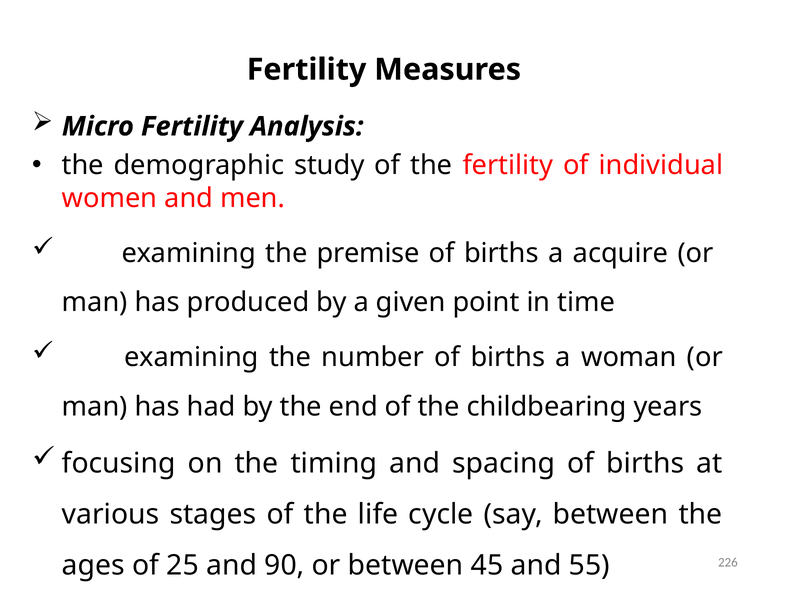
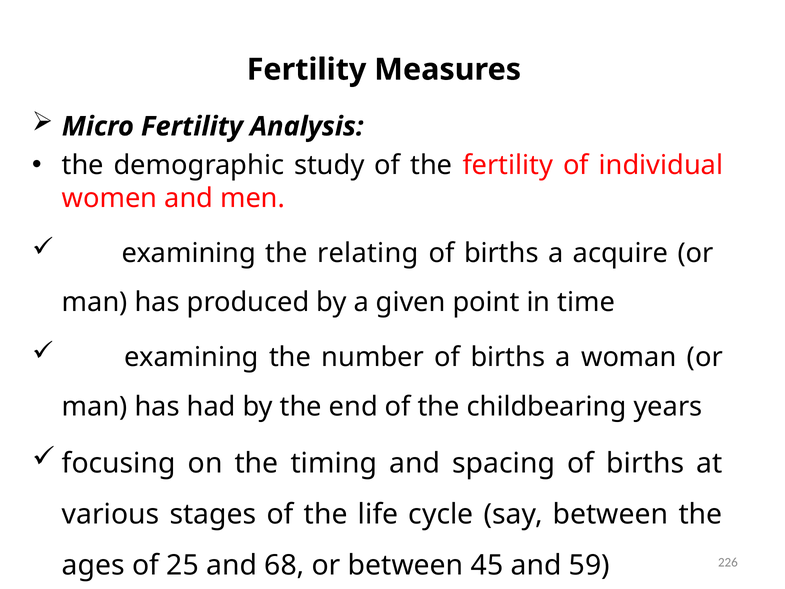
premise: premise -> relating
90: 90 -> 68
55: 55 -> 59
